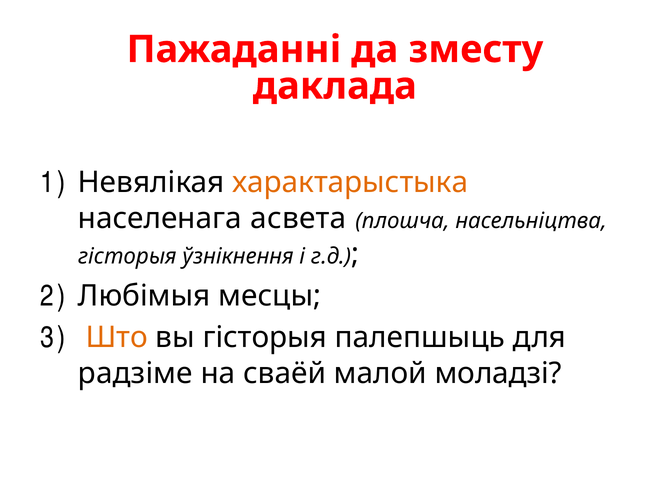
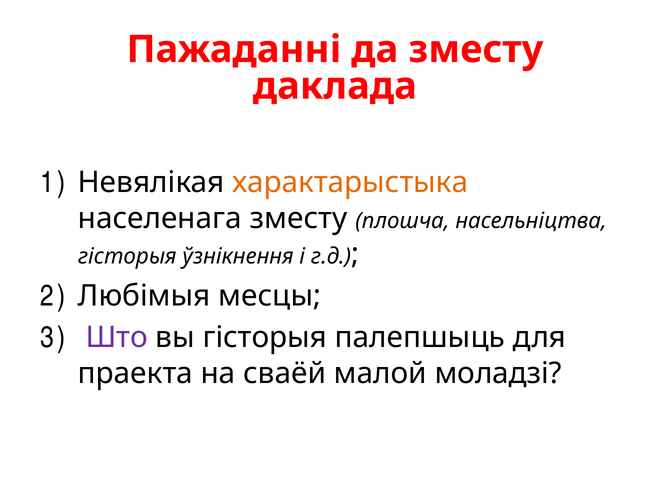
населенага асвета: асвета -> зместу
Што colour: orange -> purple
радзіме: радзіме -> праекта
